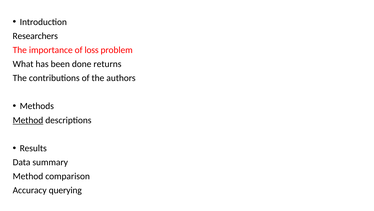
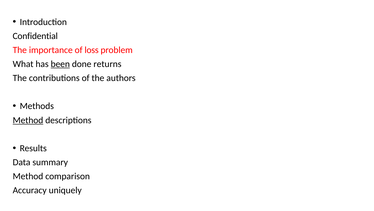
Researchers: Researchers -> Confidential
been underline: none -> present
querying: querying -> uniquely
